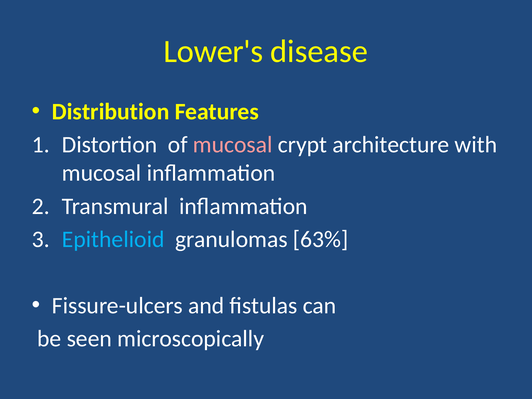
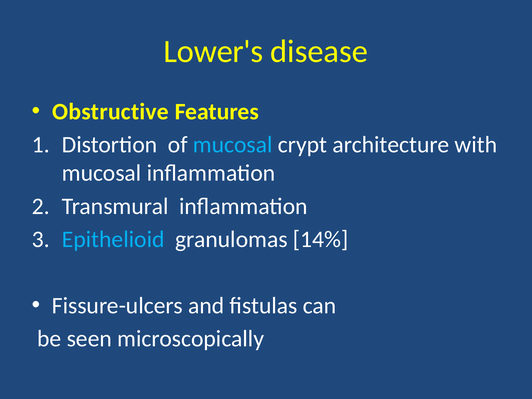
Distribution: Distribution -> Obstructive
mucosal at (233, 145) colour: pink -> light blue
63%: 63% -> 14%
